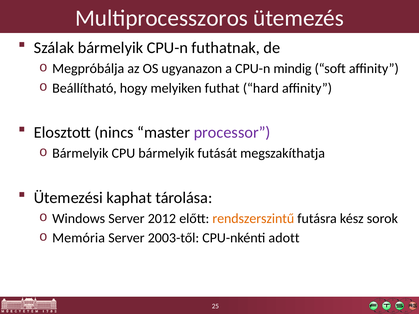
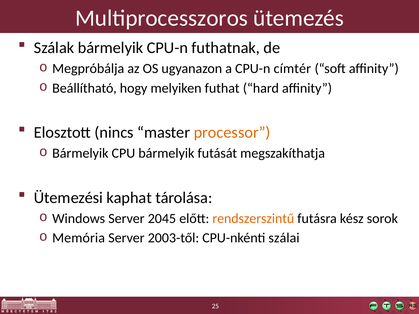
mindig: mindig -> címtér
processor colour: purple -> orange
2012: 2012 -> 2045
adott: adott -> szálai
